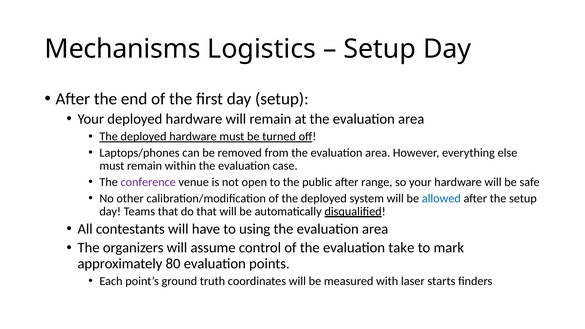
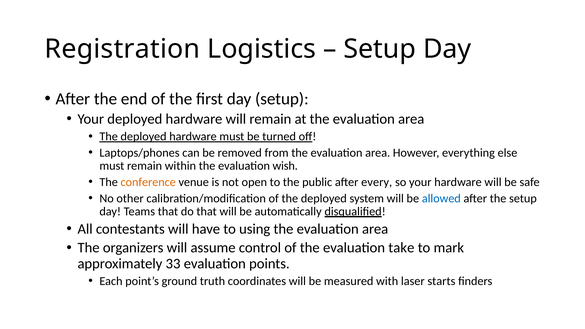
Mechanisms: Mechanisms -> Registration
case: case -> wish
conference colour: purple -> orange
range: range -> every
80: 80 -> 33
